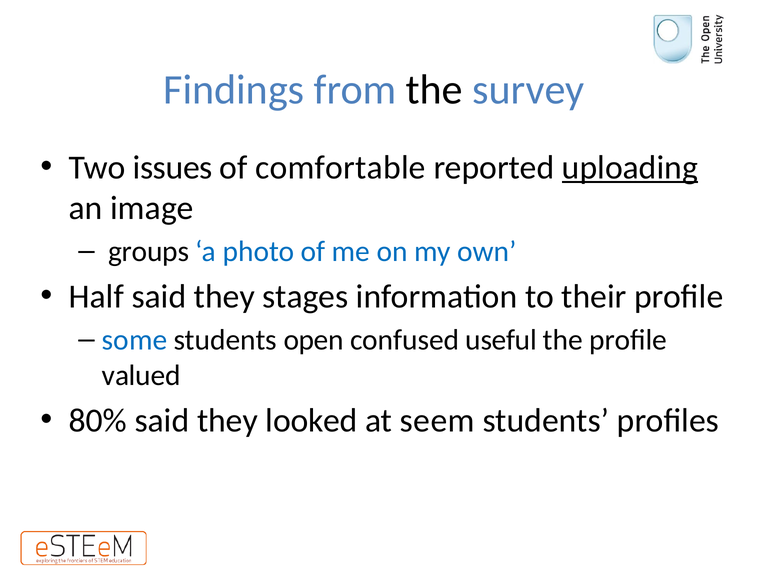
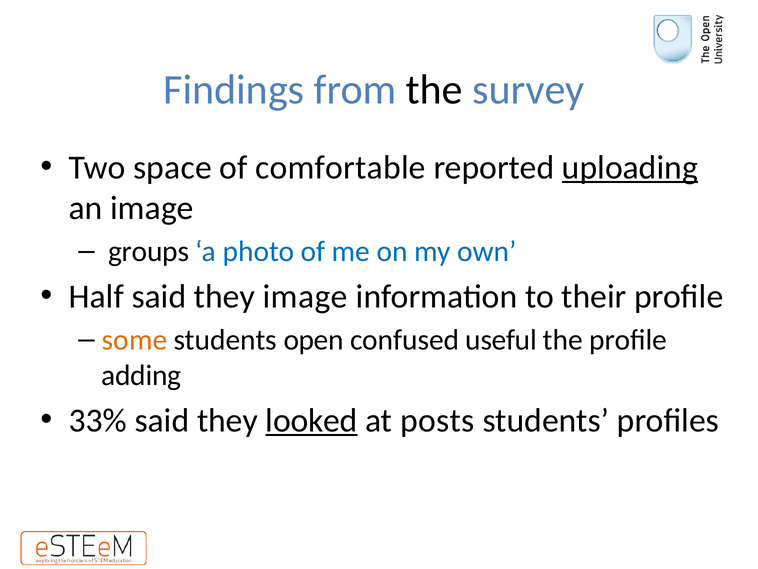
issues: issues -> space
they stages: stages -> image
some colour: blue -> orange
valued: valued -> adding
80%: 80% -> 33%
looked underline: none -> present
seem: seem -> posts
